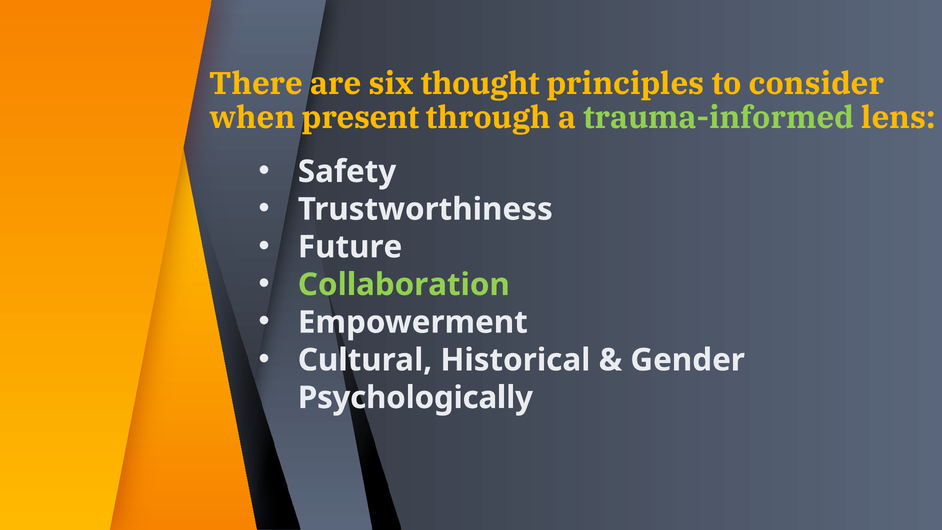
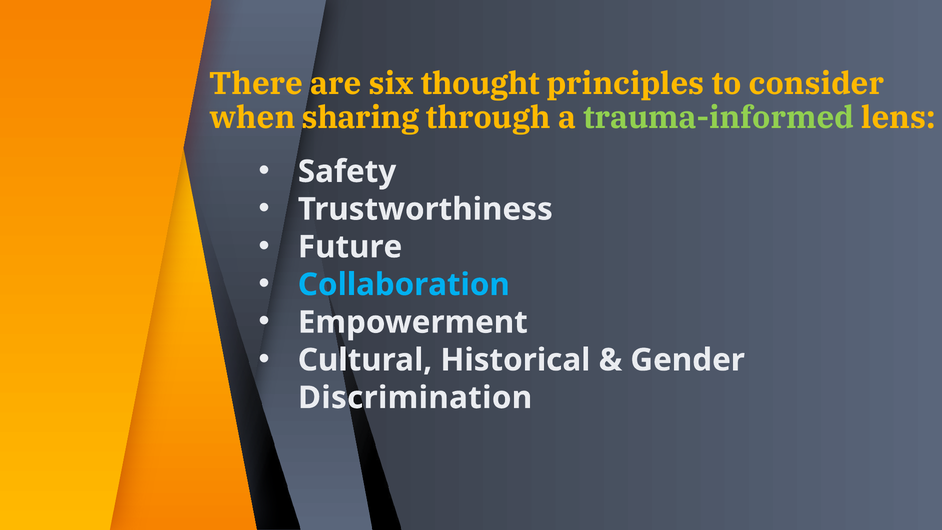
present: present -> sharing
Collaboration colour: light green -> light blue
Psychologically: Psychologically -> Discrimination
